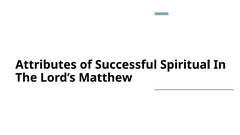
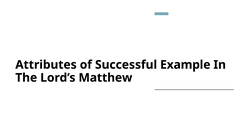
Spiritual: Spiritual -> Example
